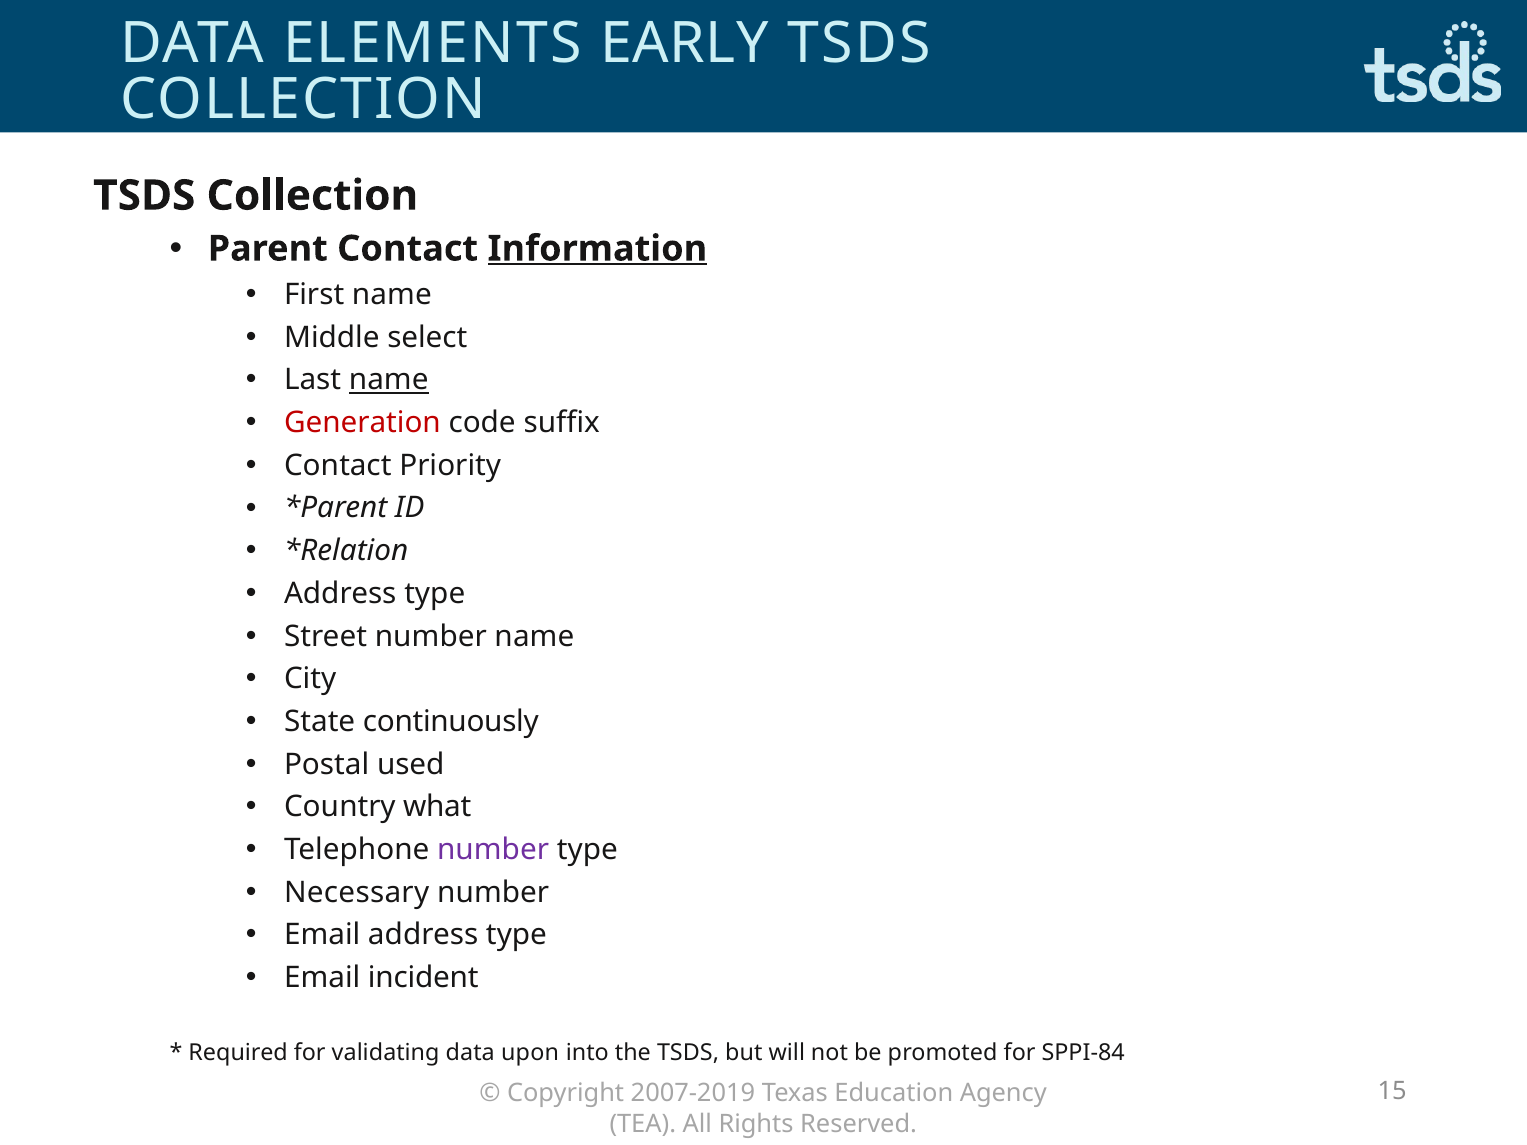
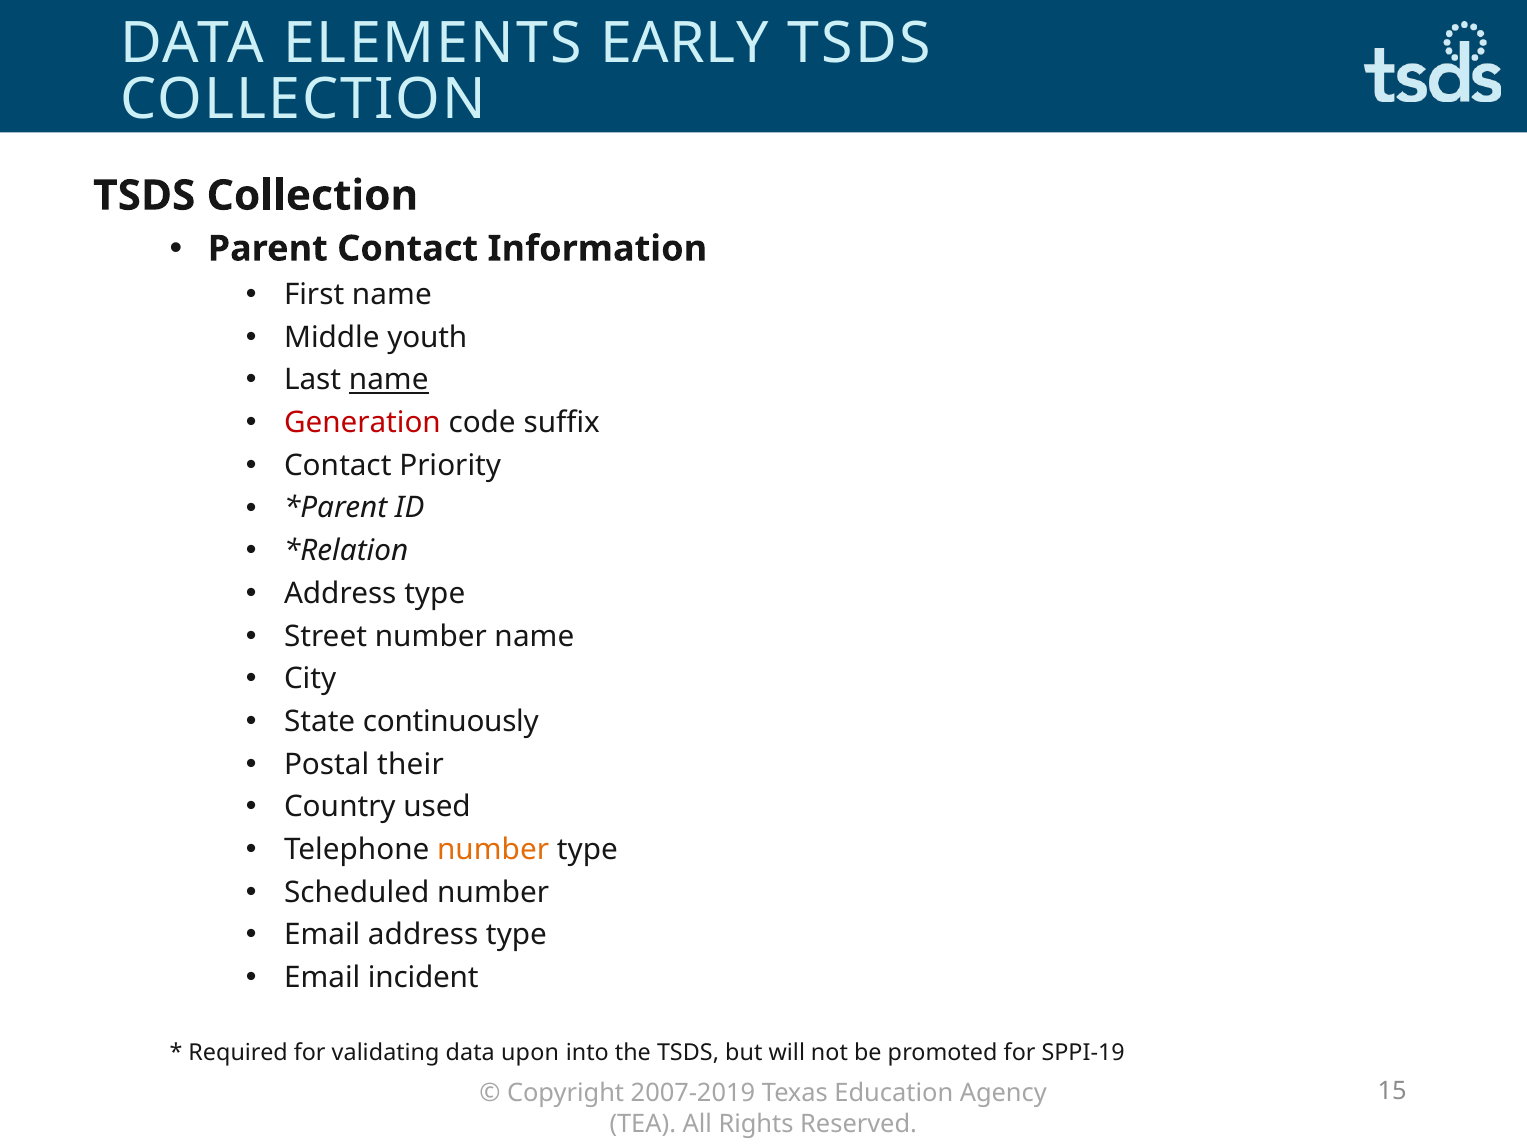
Information underline: present -> none
select: select -> youth
used: used -> their
what: what -> used
number at (493, 850) colour: purple -> orange
Necessary: Necessary -> Scheduled
SPPI-84: SPPI-84 -> SPPI-19
